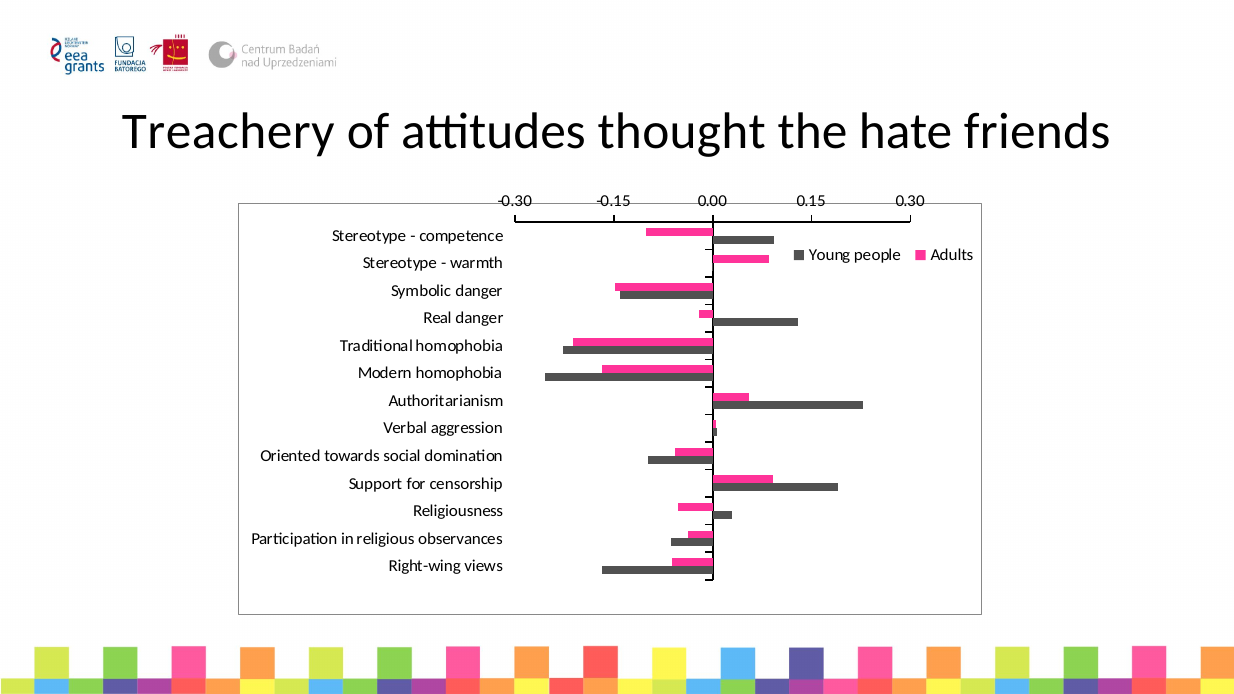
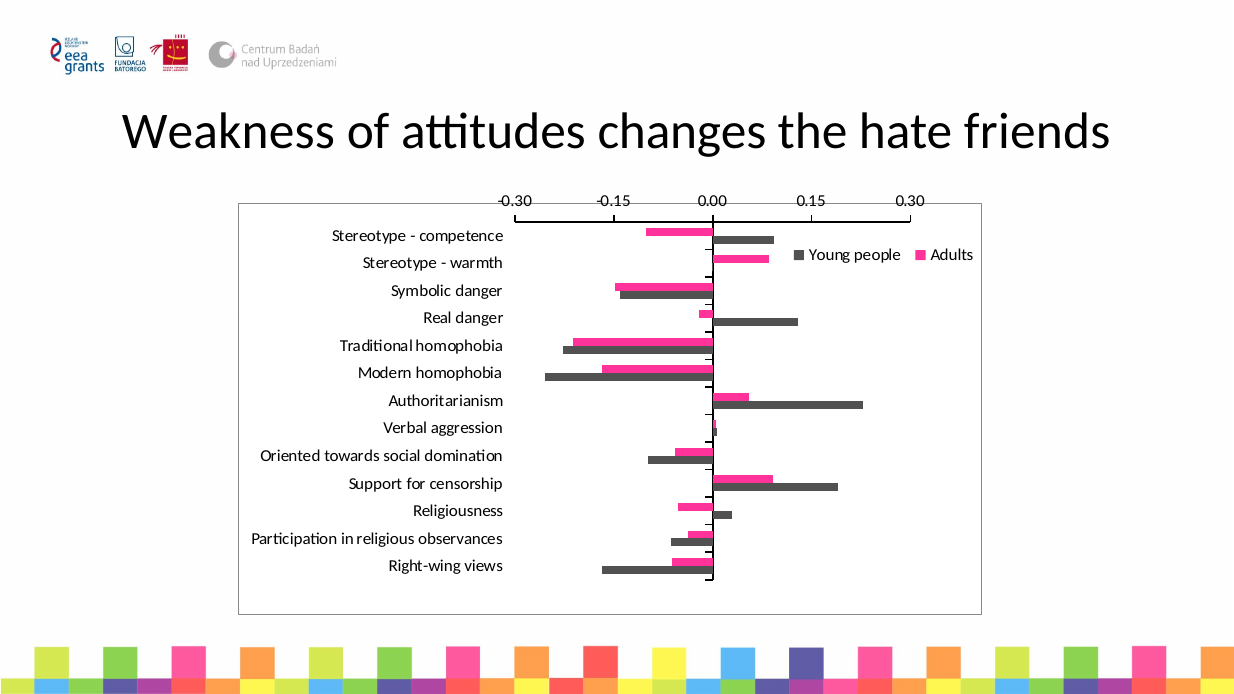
Treachery: Treachery -> Weakness
thought: thought -> changes
